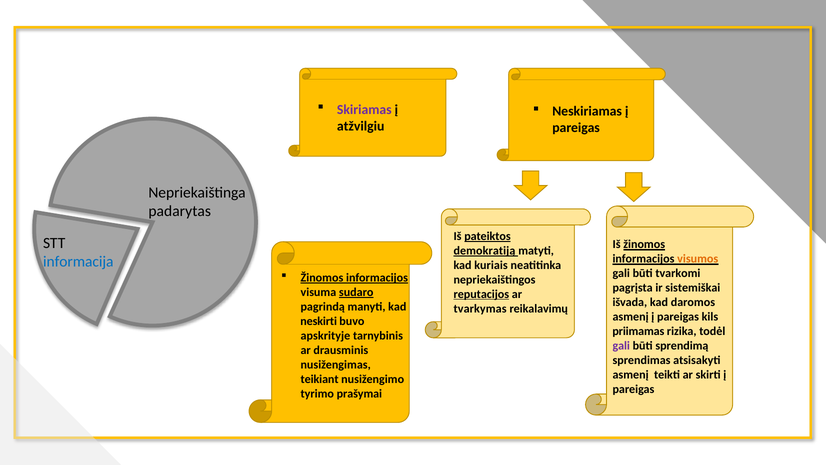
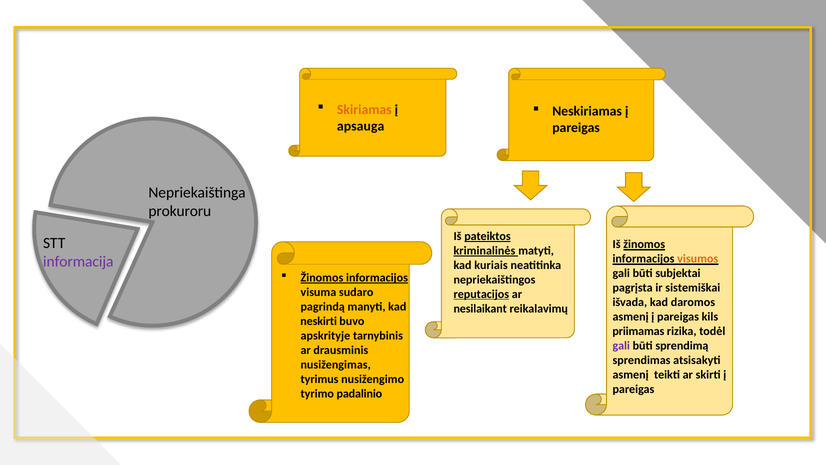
Skiriamas colour: purple -> orange
atžvilgiu: atžvilgiu -> apsauga
padarytas: padarytas -> prokuroru
demokratiją: demokratiją -> kriminalinės
informacija colour: blue -> purple
tvarkomi: tvarkomi -> subjektai
sudaro underline: present -> none
tvarkymas: tvarkymas -> nesilaikant
teikiant: teikiant -> tyrimus
prašymai: prašymai -> padalinio
